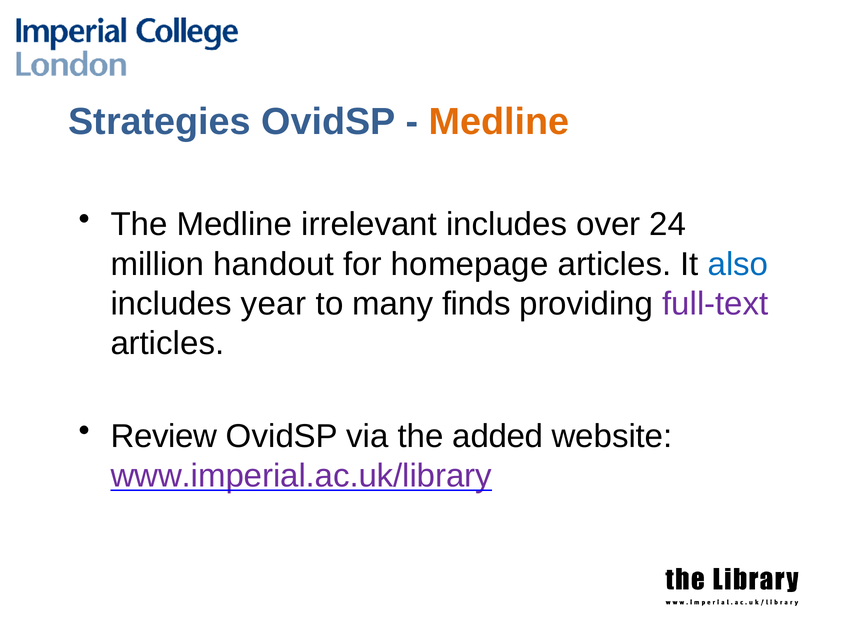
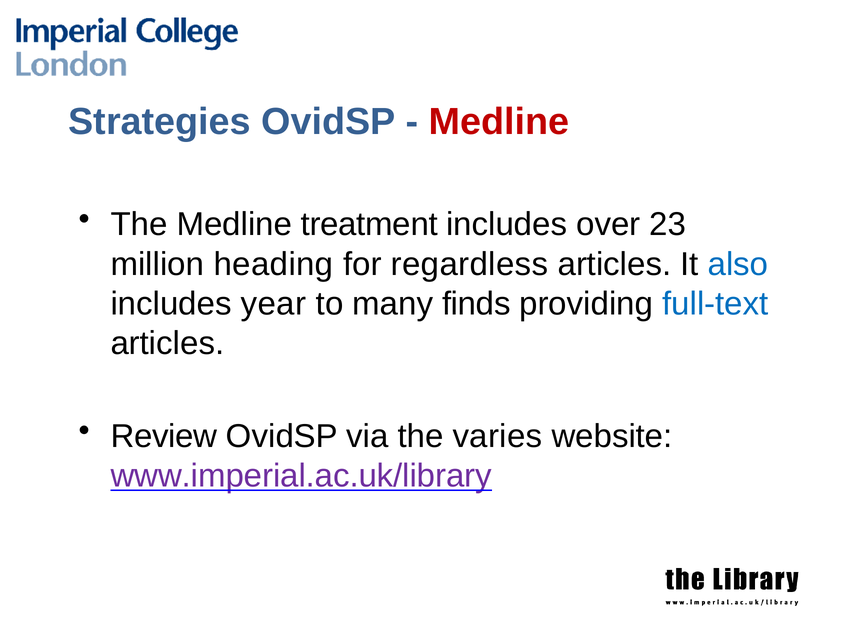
Medline at (499, 122) colour: orange -> red
irrelevant: irrelevant -> treatment
24: 24 -> 23
handout: handout -> heading
homepage: homepage -> regardless
full-text colour: purple -> blue
added: added -> varies
